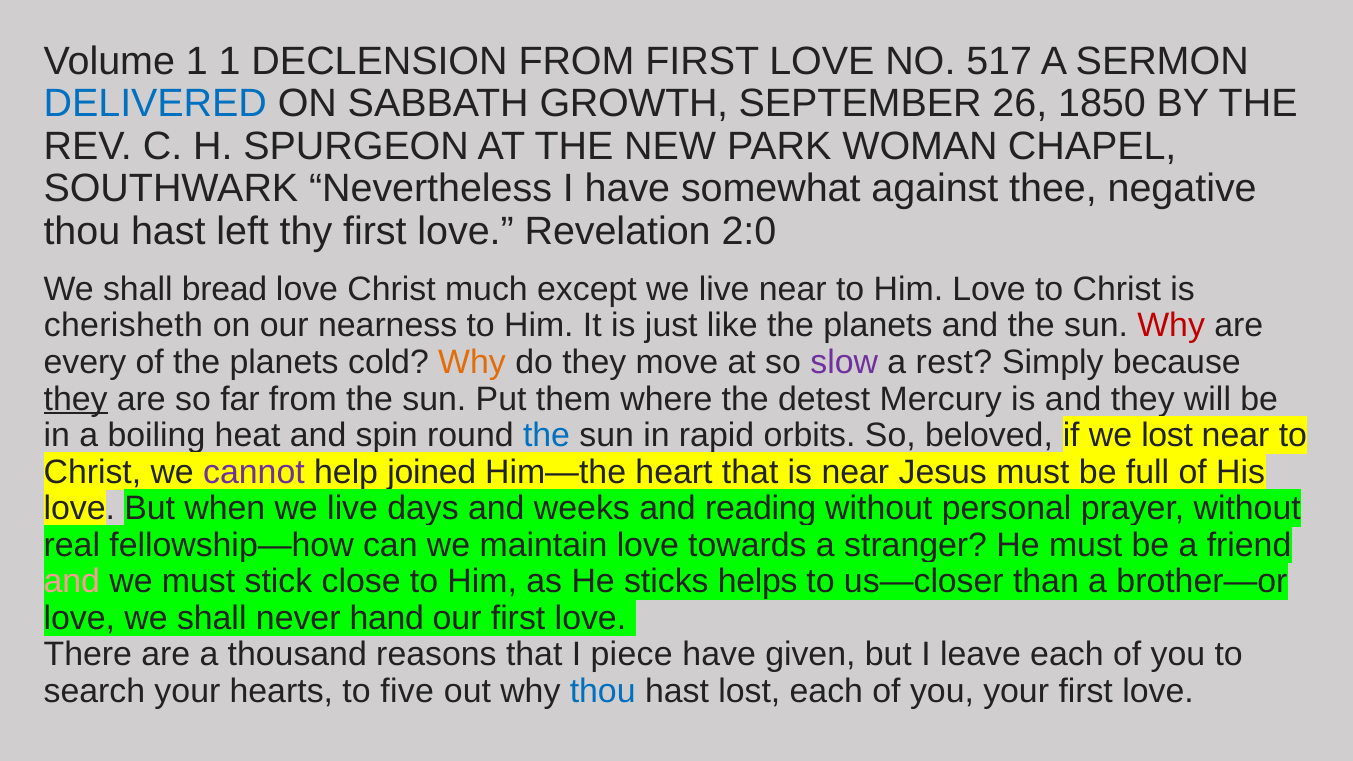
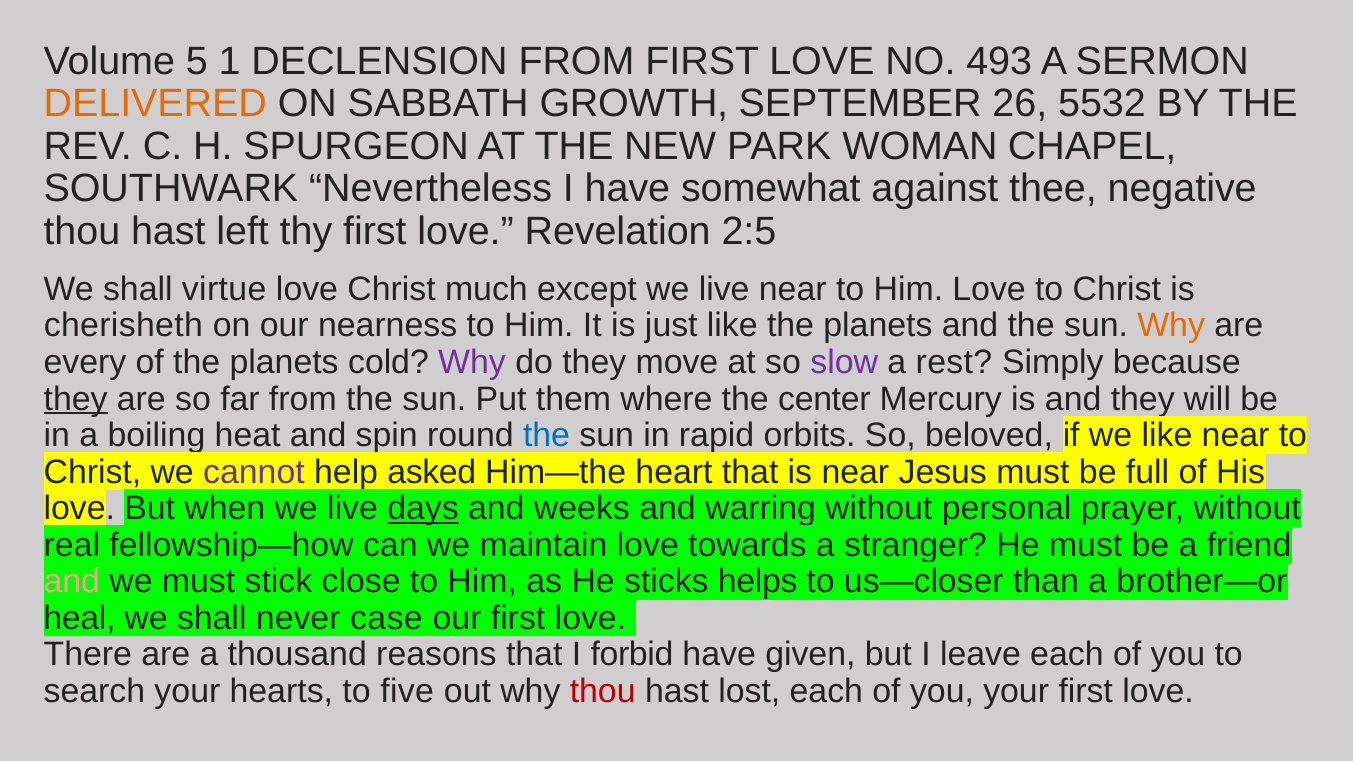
Volume 1: 1 -> 5
517: 517 -> 493
DELIVERED colour: blue -> orange
1850: 1850 -> 5532
2:0: 2:0 -> 2:5
bread: bread -> virtue
Why at (1171, 326) colour: red -> orange
Why at (472, 362) colour: orange -> purple
detest: detest -> center
we lost: lost -> like
joined: joined -> asked
days underline: none -> present
reading: reading -> warring
love at (79, 618): love -> heal
hand: hand -> case
piece: piece -> forbid
thou at (603, 691) colour: blue -> red
